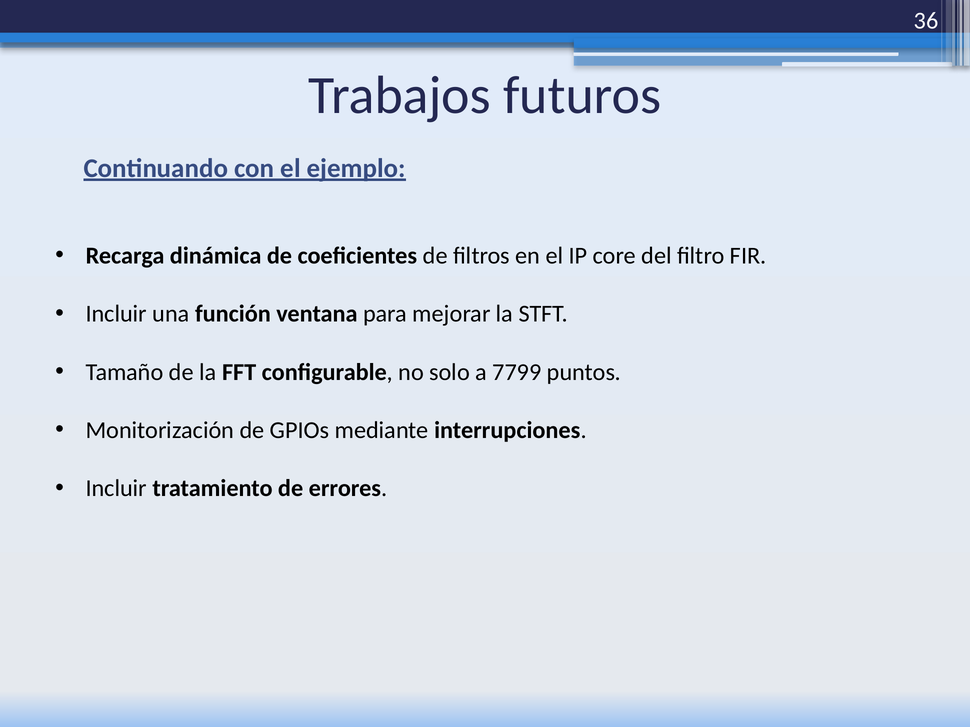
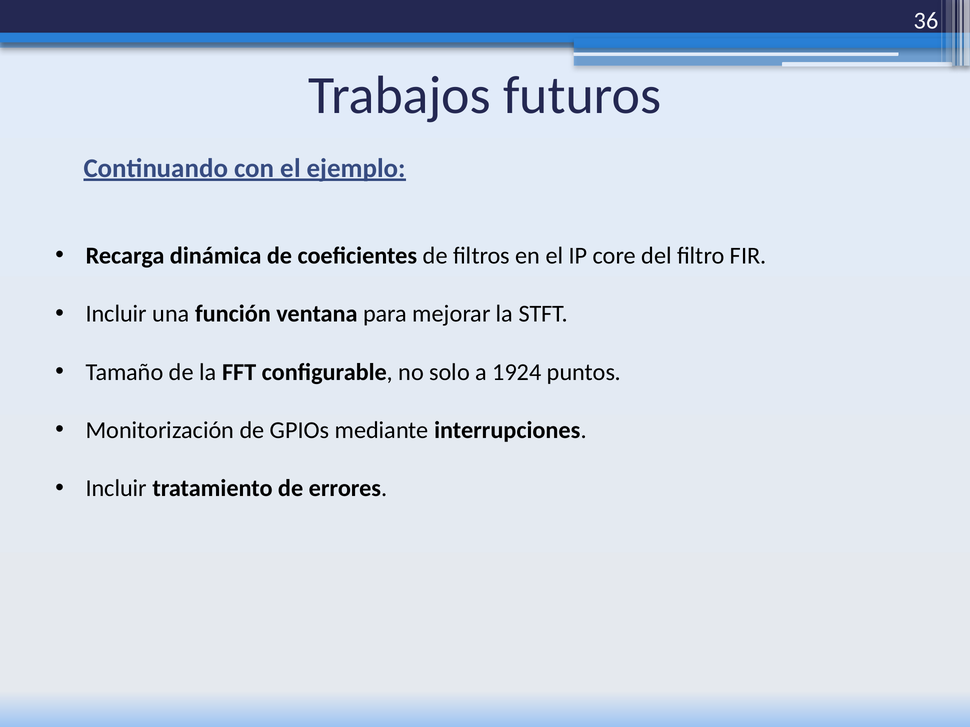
7799: 7799 -> 1924
